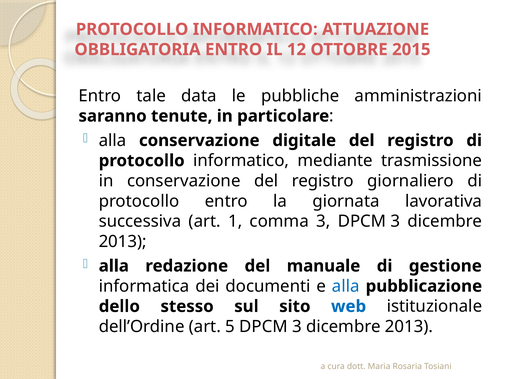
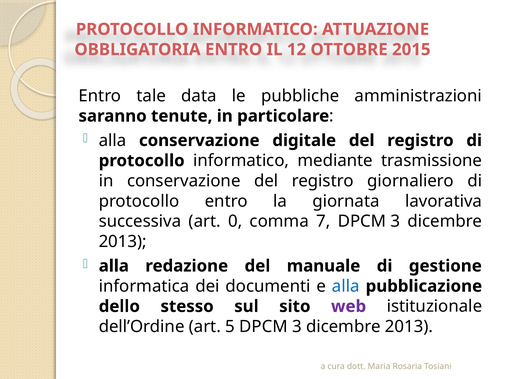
1: 1 -> 0
comma 3: 3 -> 7
web colour: blue -> purple
